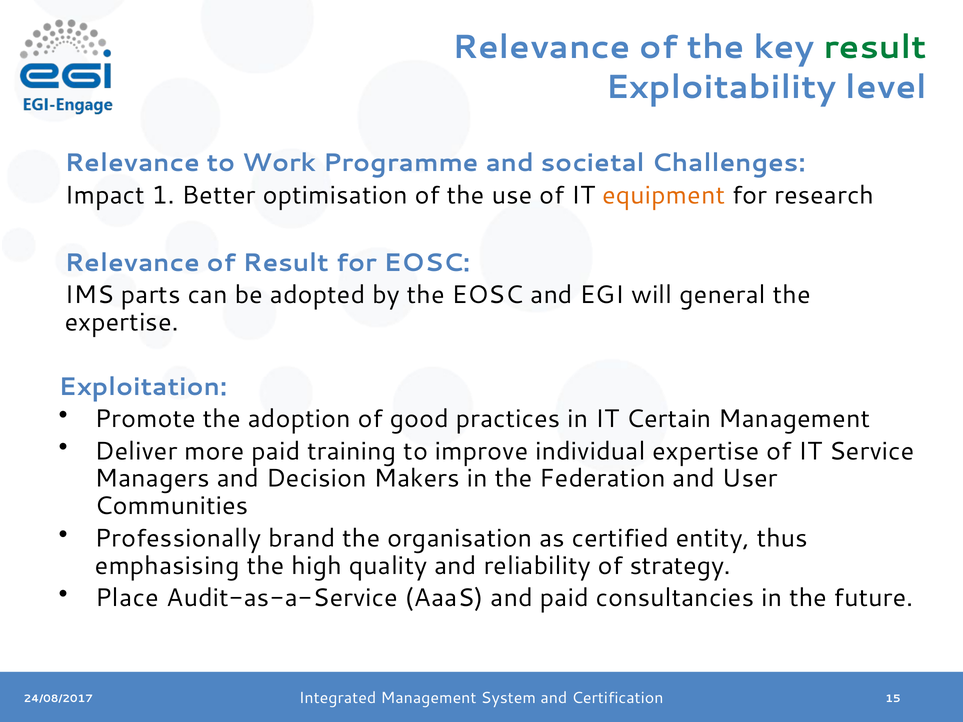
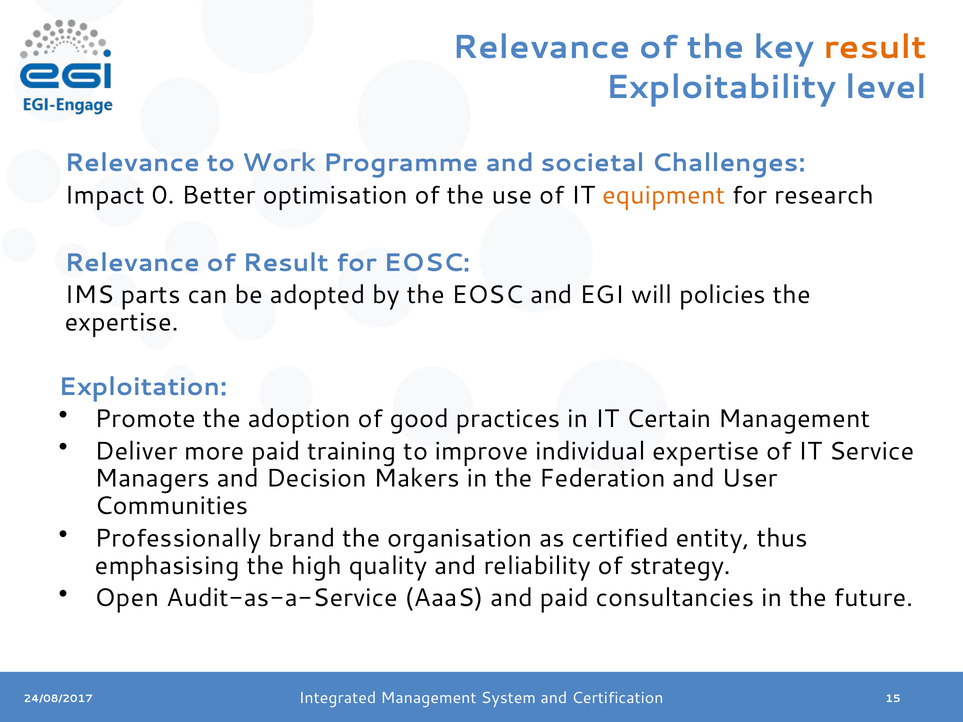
result at (875, 47) colour: green -> orange
1: 1 -> 0
general: general -> policies
Place: Place -> Open
